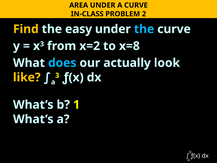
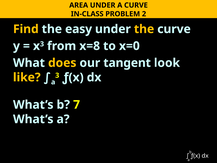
the at (144, 29) colour: light blue -> yellow
x=2: x=2 -> x=8
x=8: x=8 -> x=0
does colour: light blue -> yellow
actually: actually -> tangent
1: 1 -> 7
